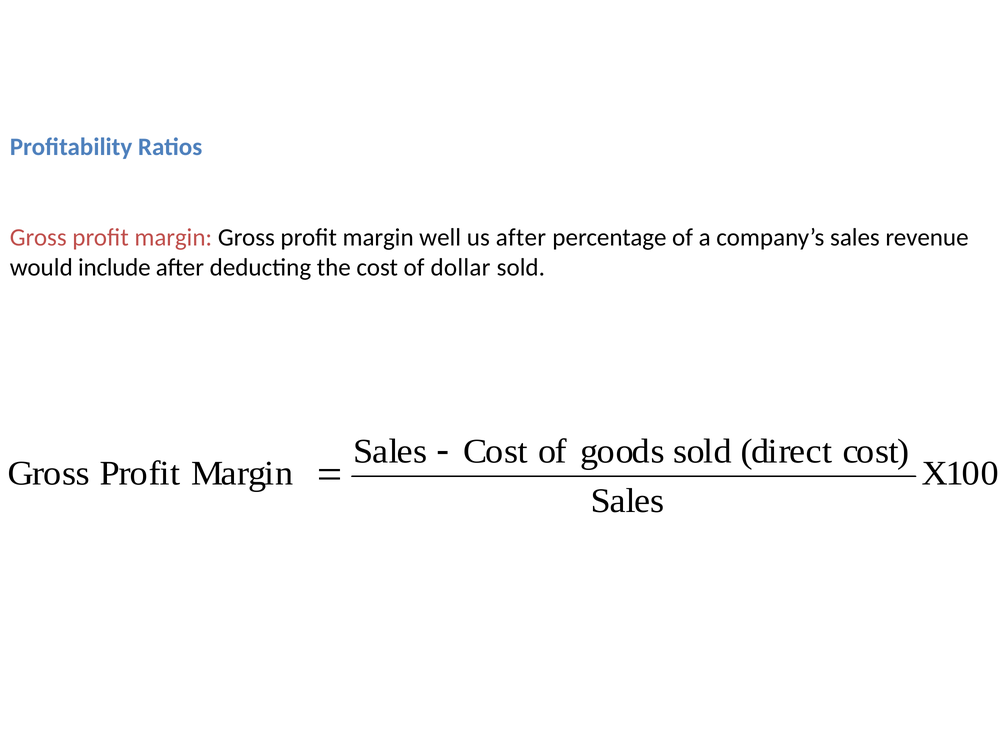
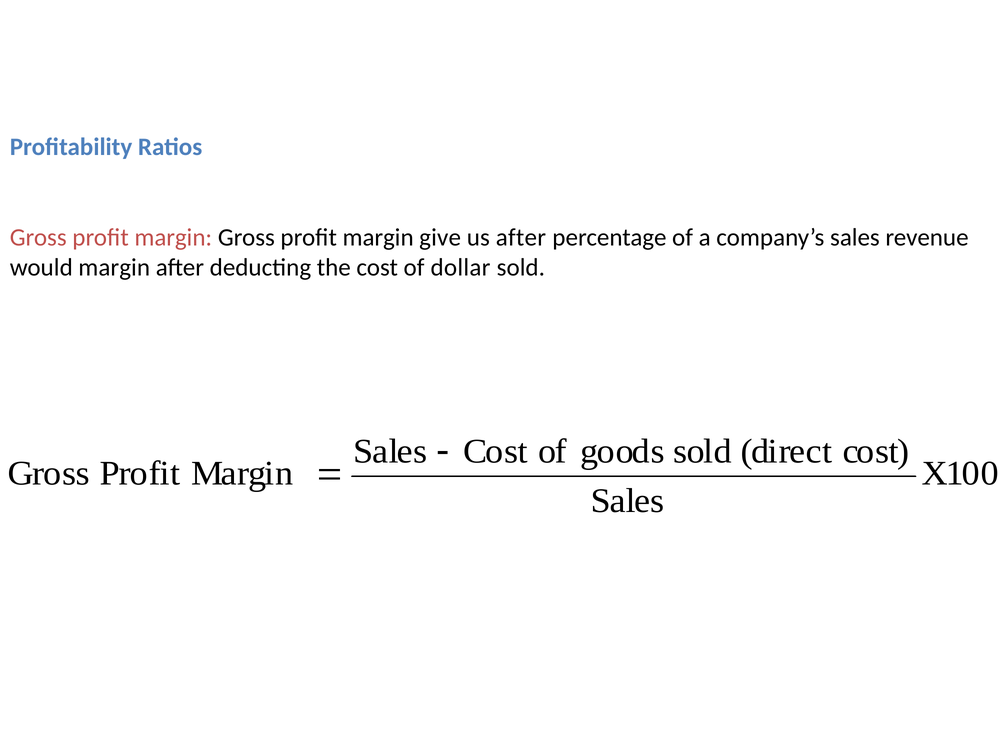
well: well -> give
would include: include -> margin
